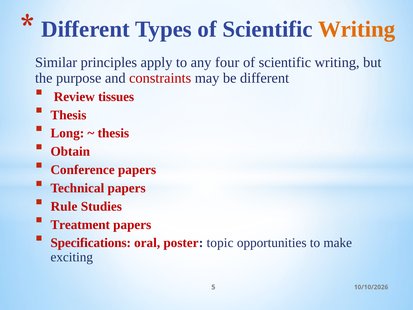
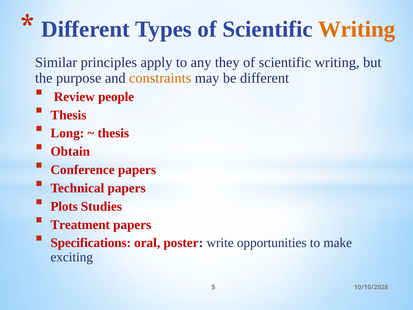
four: four -> they
constraints colour: red -> orange
tissues: tissues -> people
Rule: Rule -> Plots
topic: topic -> write
